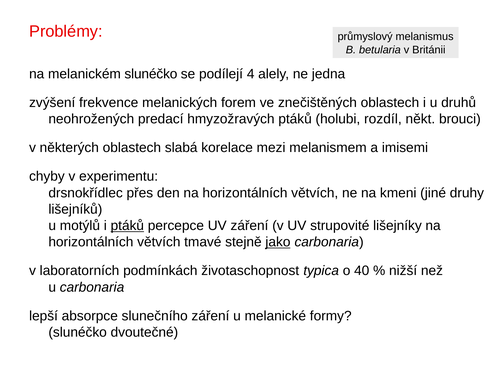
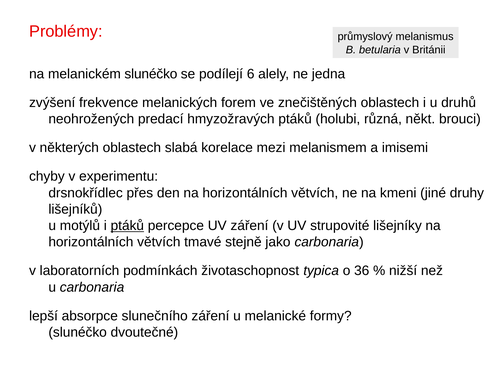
4: 4 -> 6
rozdíl: rozdíl -> různá
jako underline: present -> none
40: 40 -> 36
